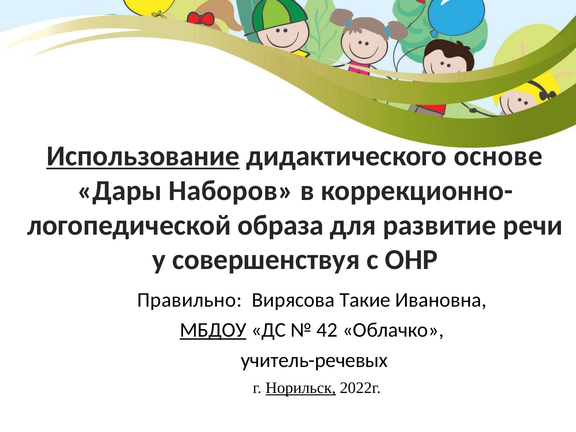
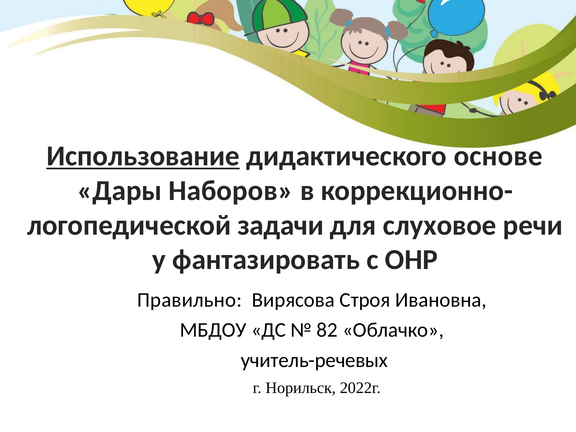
образа: образа -> задачи
развитие: развитие -> слуховое
совершенствуя: совершенствуя -> фантазировать
Такие: Такие -> Строя
МБДОУ underline: present -> none
42: 42 -> 82
Норильск underline: present -> none
